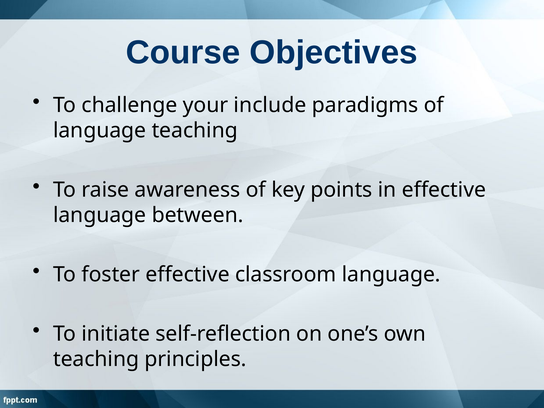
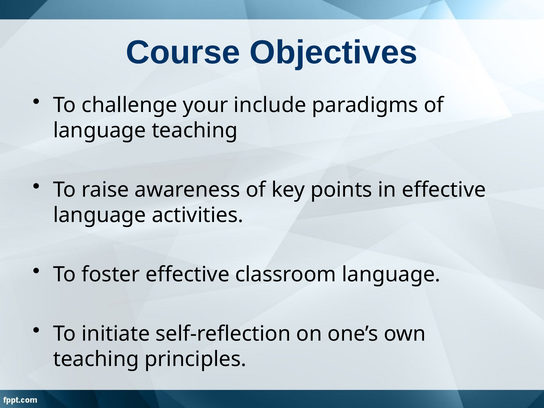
between: between -> activities
